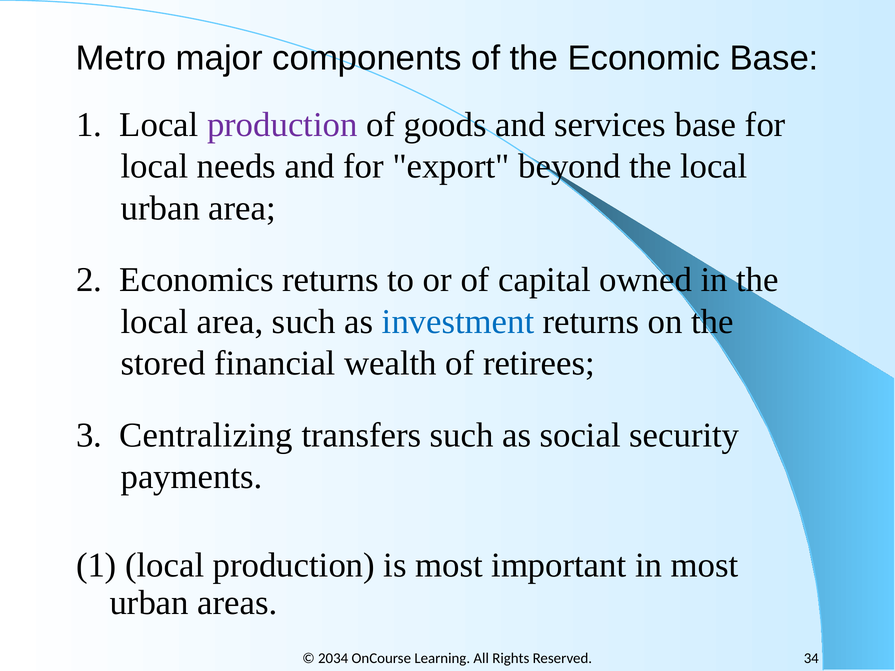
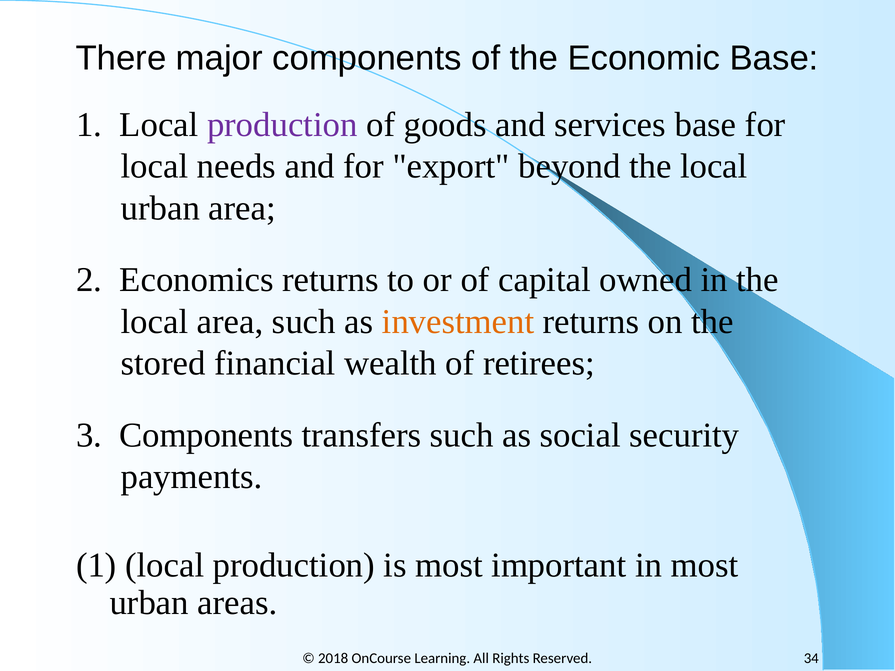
Metro: Metro -> There
investment colour: blue -> orange
3 Centralizing: Centralizing -> Components
2034: 2034 -> 2018
